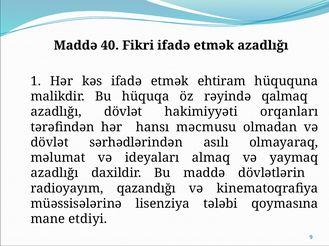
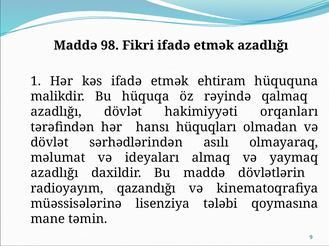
40: 40 -> 98
məcmusu: məcmusu -> hüquqları
etdiyi: etdiyi -> təmin
